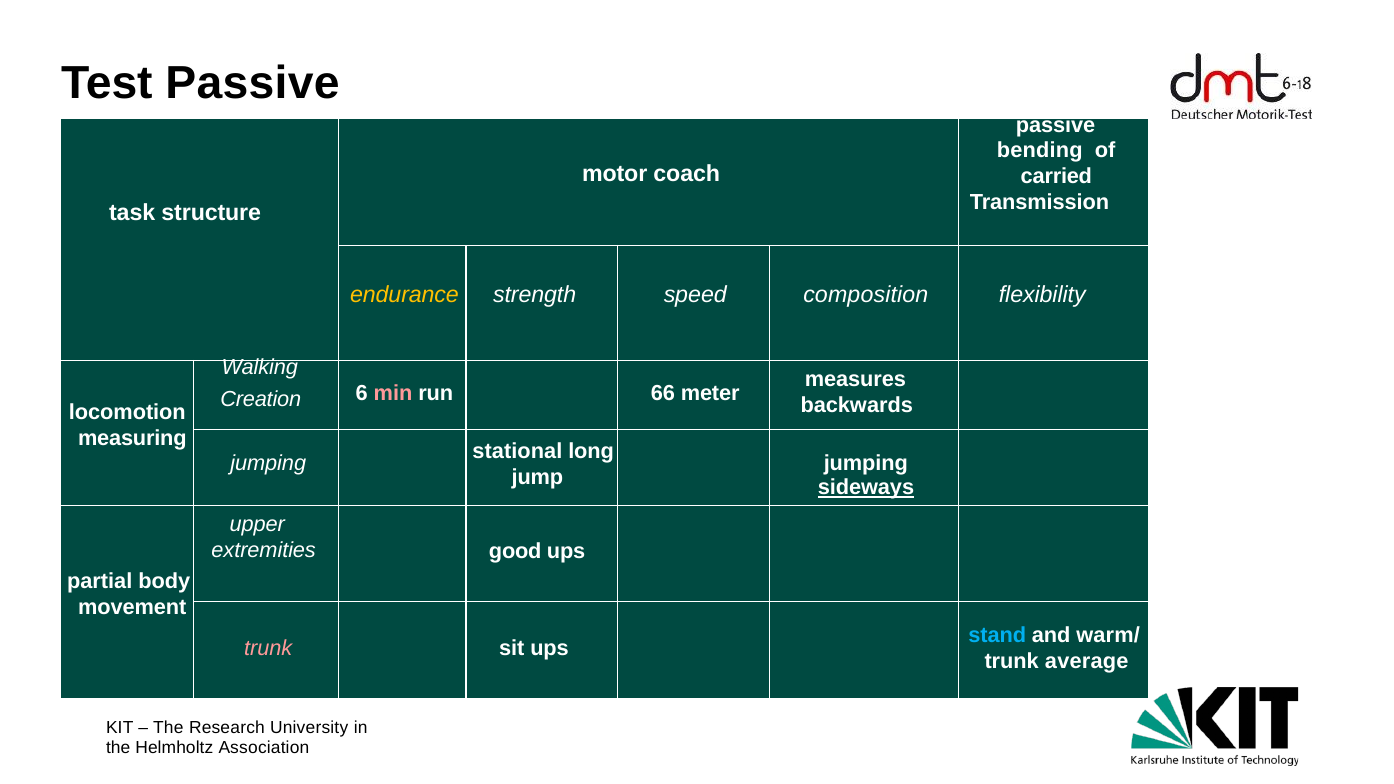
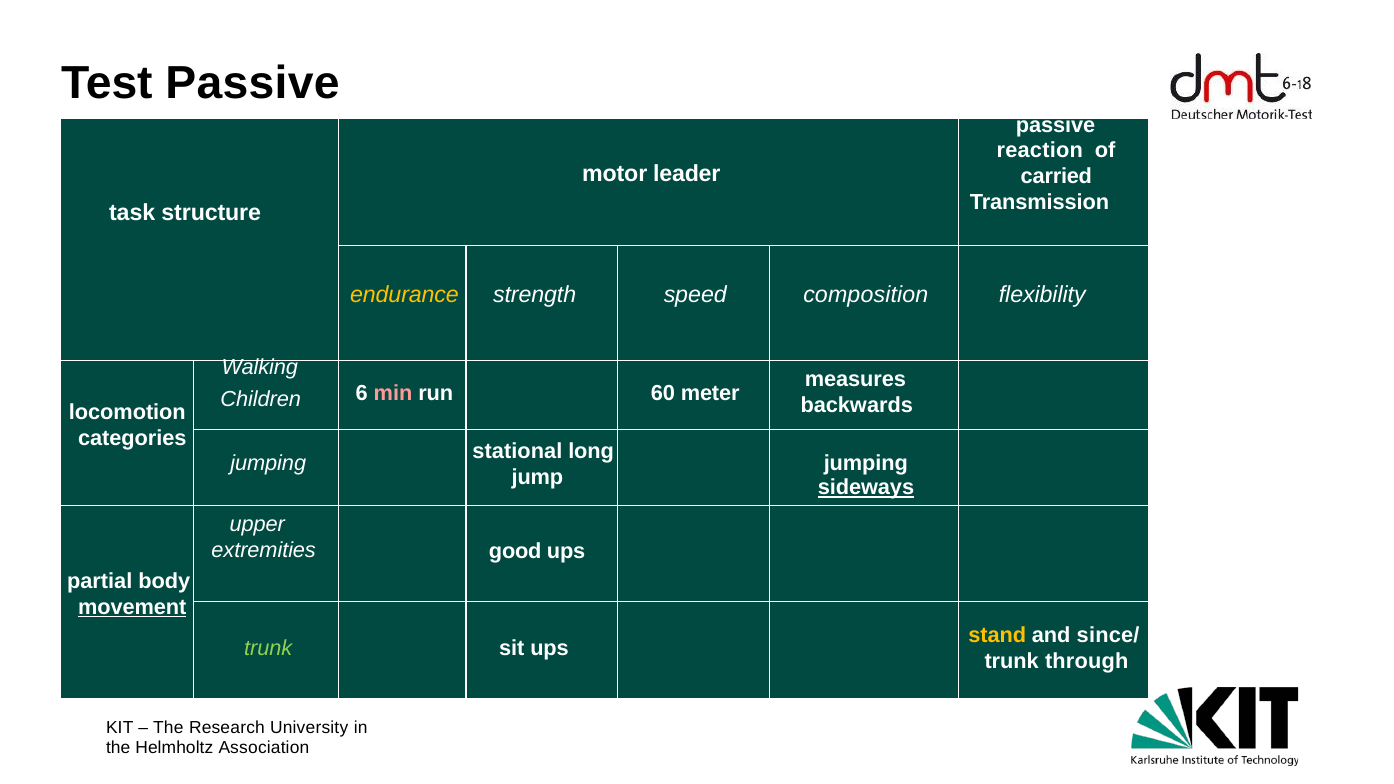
bending: bending -> reaction
coach: coach -> leader
Creation: Creation -> Children
66: 66 -> 60
measuring: measuring -> categories
movement underline: none -> present
stand colour: light blue -> yellow
warm/: warm/ -> since/
trunk at (268, 648) colour: pink -> light green
average: average -> through
